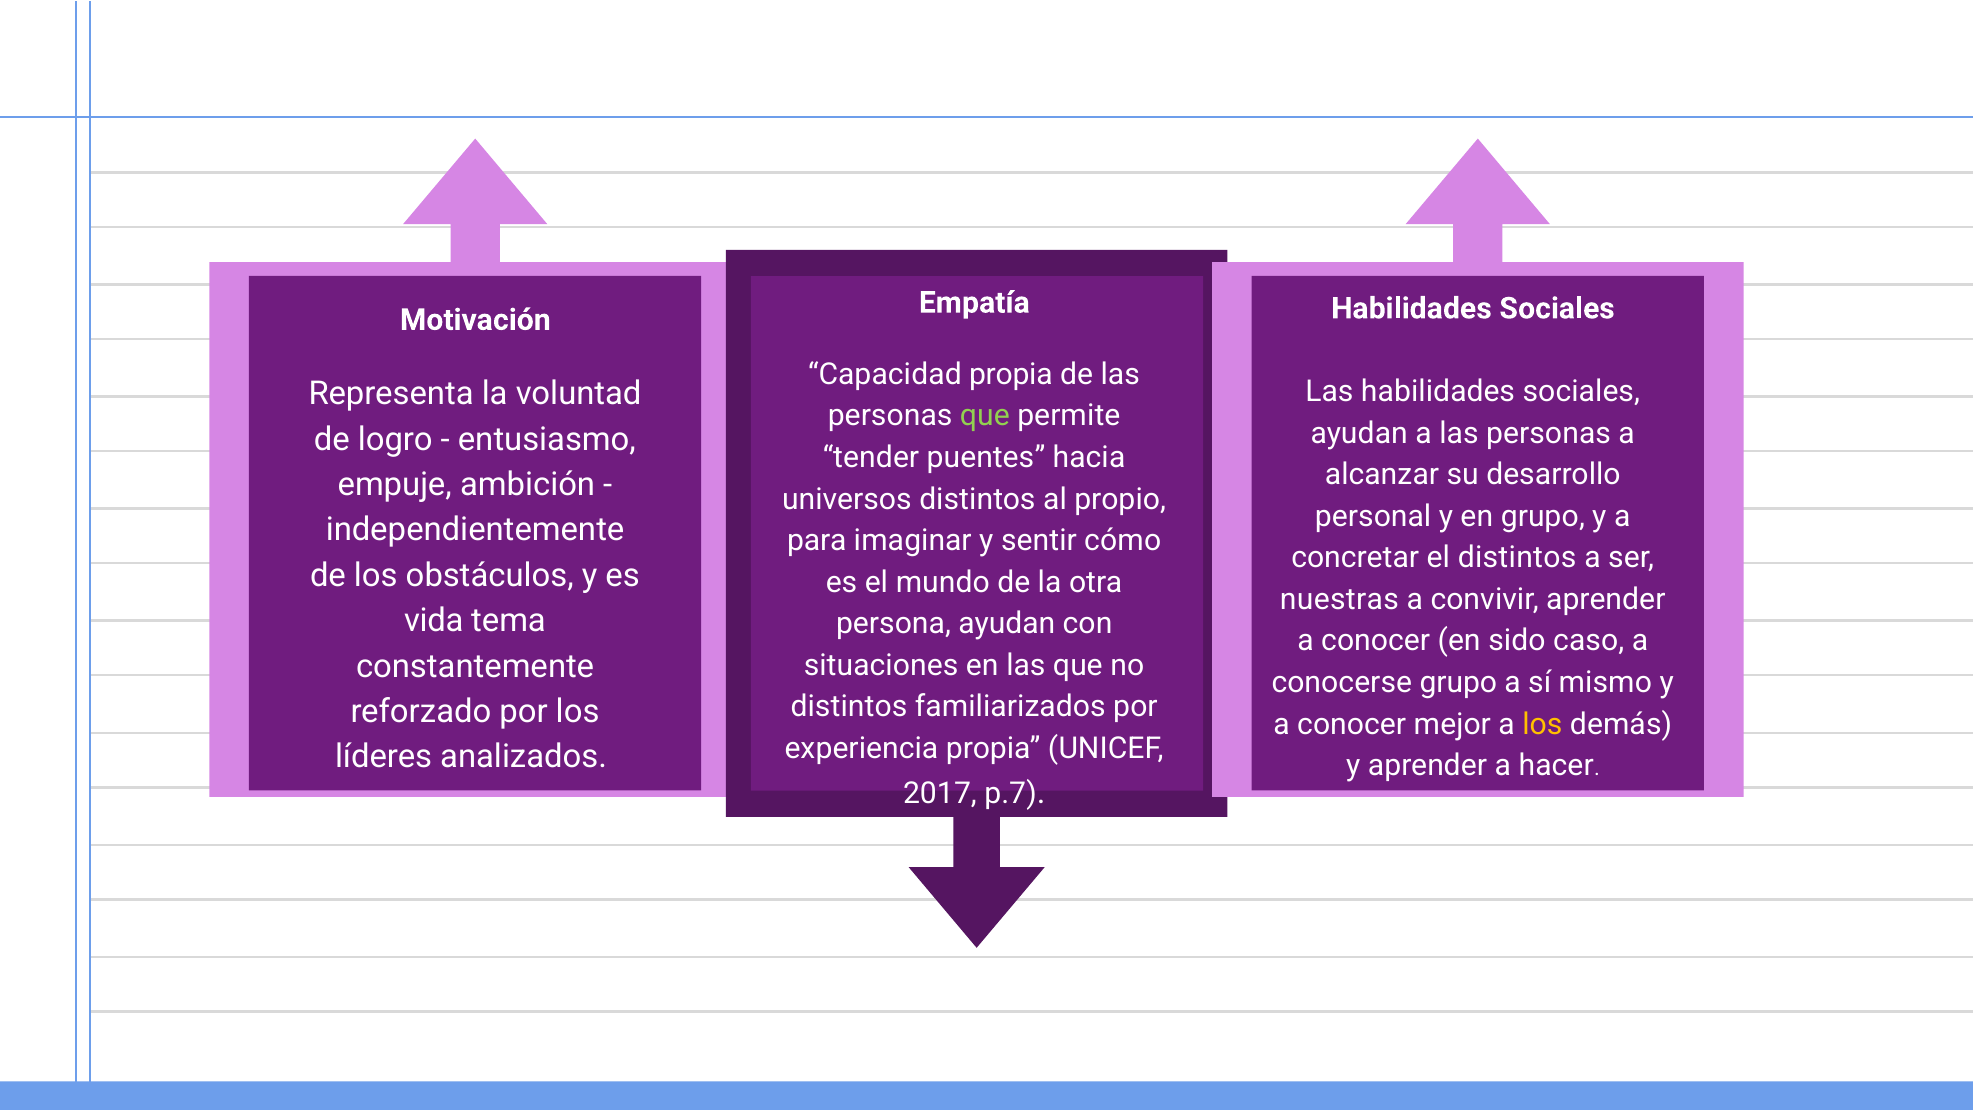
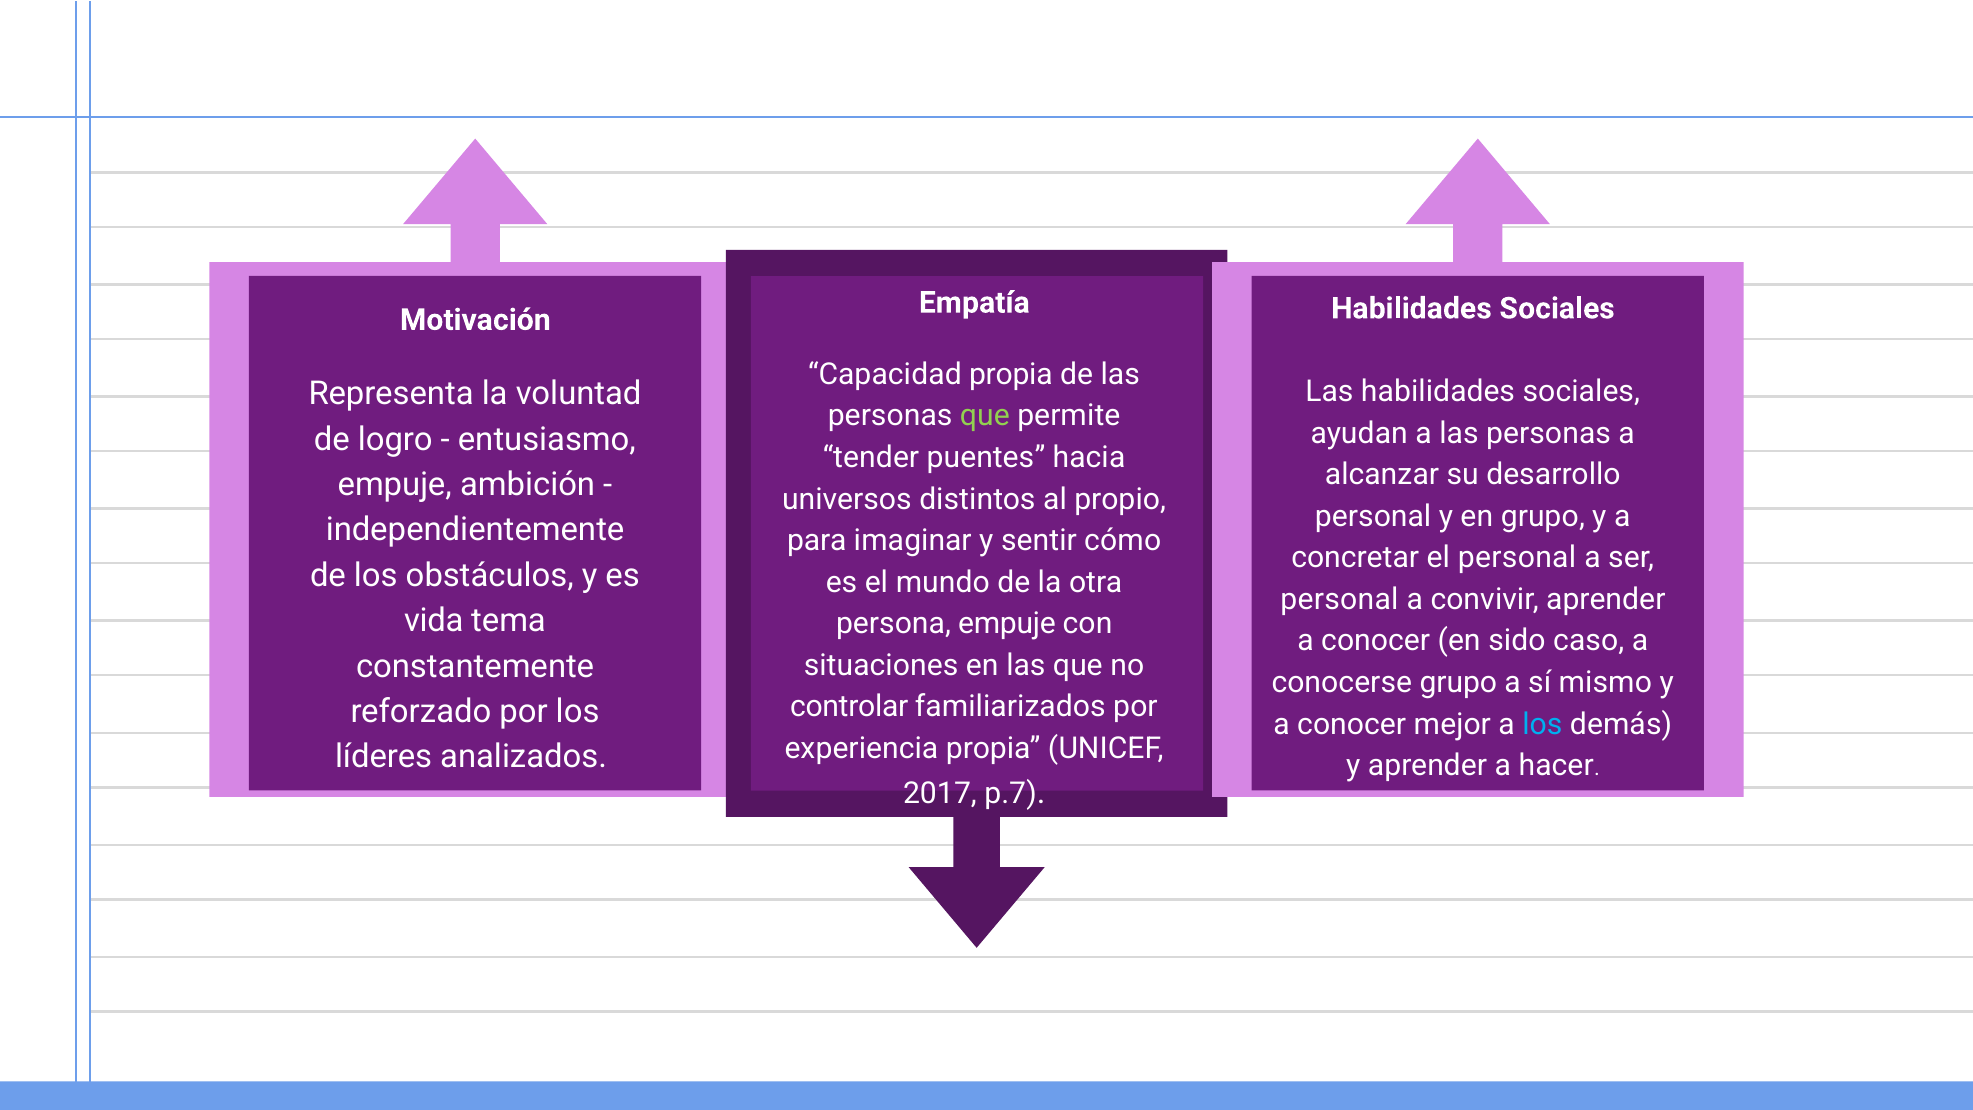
el distintos: distintos -> personal
nuestras at (1339, 599): nuestras -> personal
persona ayudan: ayudan -> empuje
distintos at (849, 707): distintos -> controlar
los at (1542, 724) colour: yellow -> light blue
